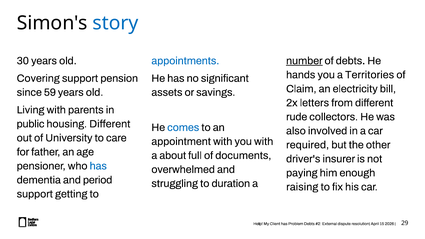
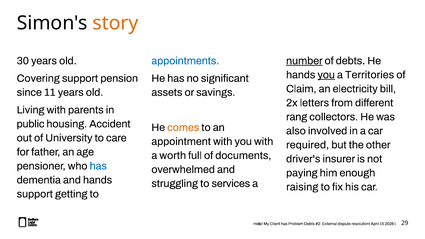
story colour: blue -> orange
you at (326, 75) underline: none -> present
59: 59 -> 11
rude: rude -> rang
housing Different: Different -> Accident
comes colour: blue -> orange
about: about -> worth
and period: period -> hands
duration: duration -> services
